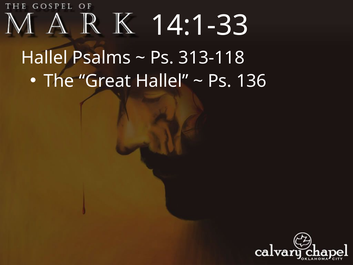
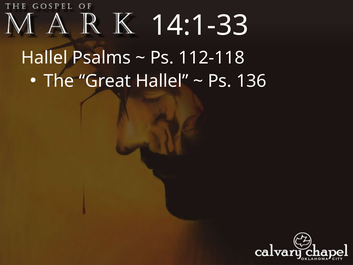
313-118: 313-118 -> 112-118
